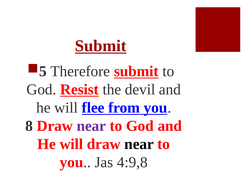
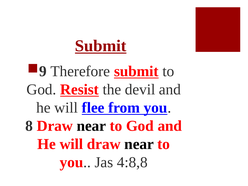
5: 5 -> 9
near at (91, 126) colour: purple -> black
4:9,8: 4:9,8 -> 4:8,8
